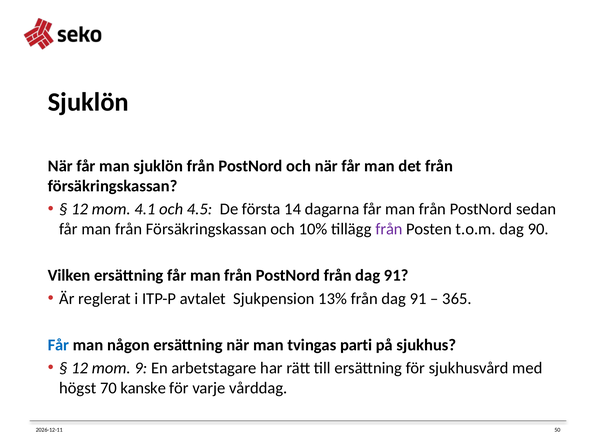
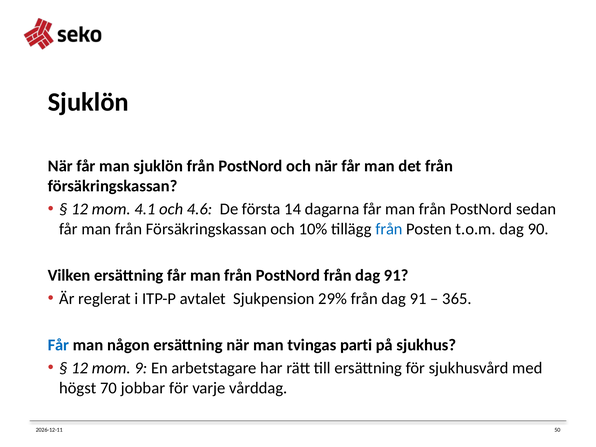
4.5: 4.5 -> 4.6
från at (389, 229) colour: purple -> blue
13%: 13% -> 29%
kanske: kanske -> jobbar
